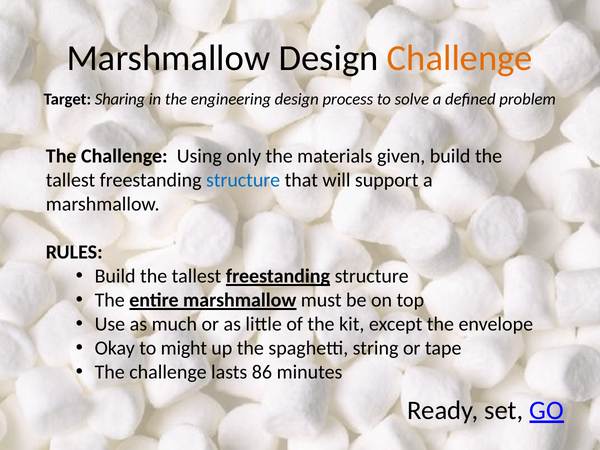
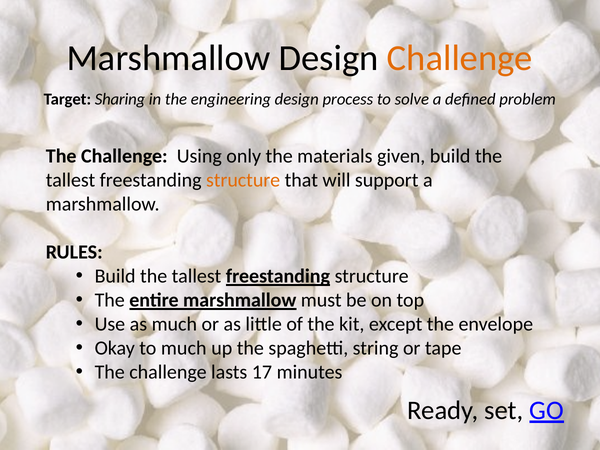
structure at (243, 180) colour: blue -> orange
to might: might -> much
86: 86 -> 17
